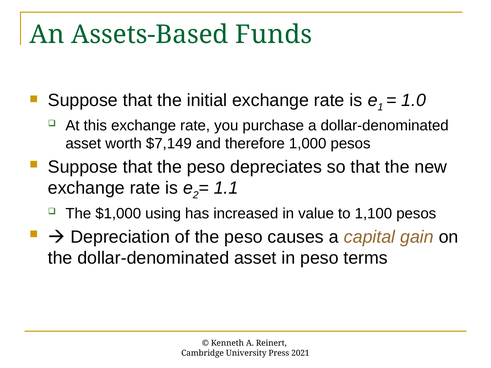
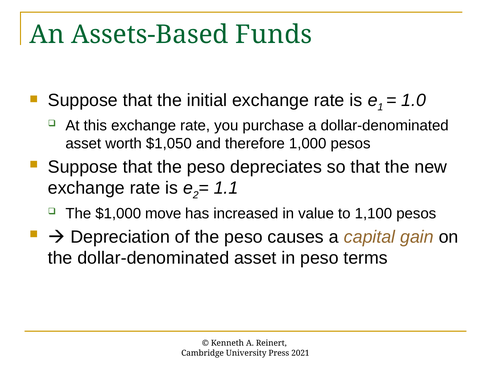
$7,149: $7,149 -> $1,050
using: using -> move
